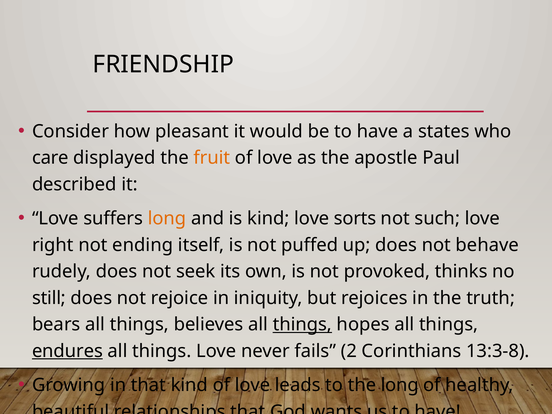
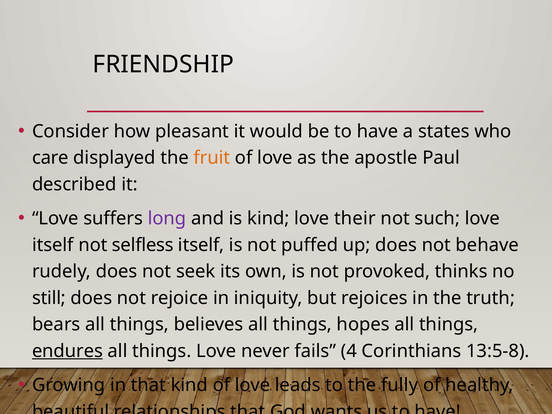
long at (167, 219) colour: orange -> purple
sorts: sorts -> their
right at (53, 245): right -> itself
ending: ending -> selfless
things at (302, 325) underline: present -> none
2: 2 -> 4
13:3-8: 13:3-8 -> 13:5-8
the long: long -> fully
